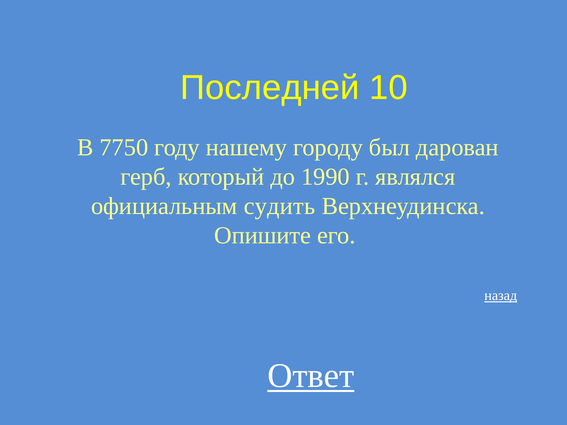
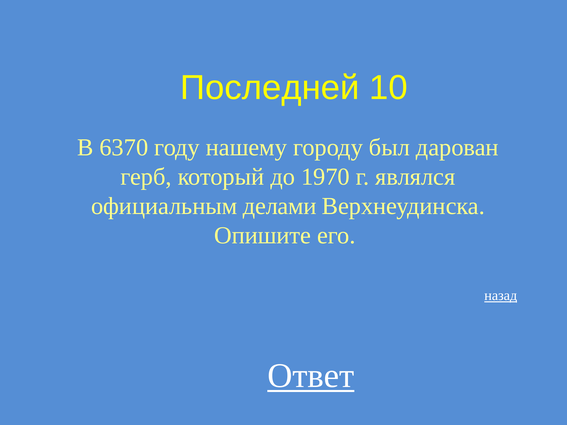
7750: 7750 -> 6370
1990: 1990 -> 1970
судить: судить -> делами
